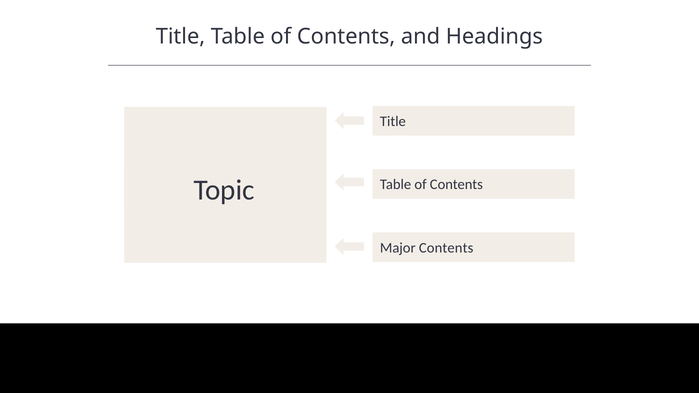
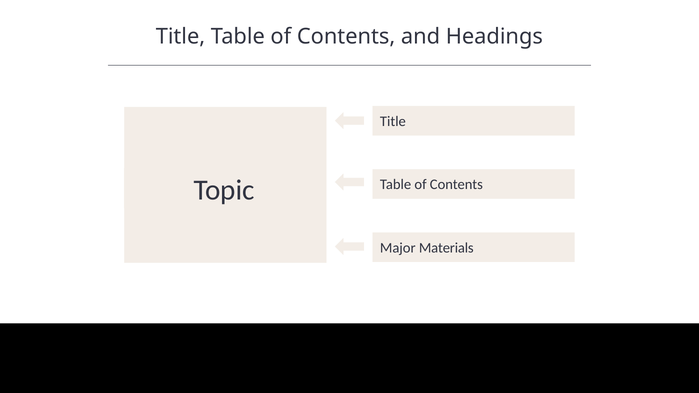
Major Contents: Contents -> Materials
